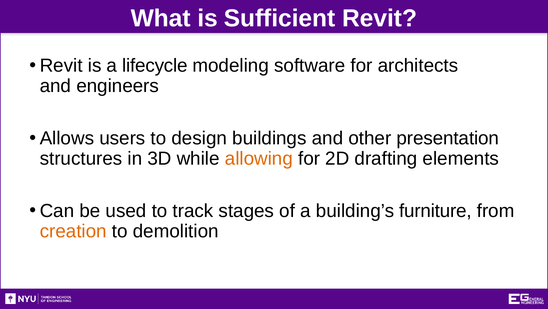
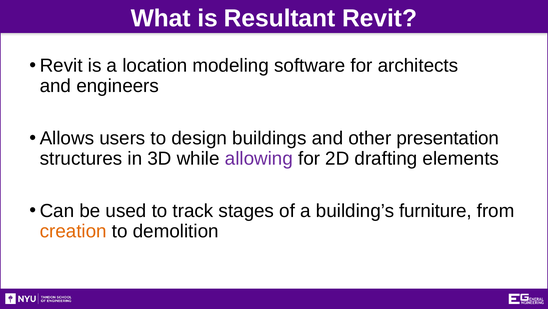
Sufficient: Sufficient -> Resultant
lifecycle: lifecycle -> location
allowing colour: orange -> purple
